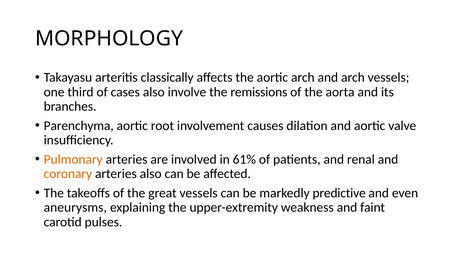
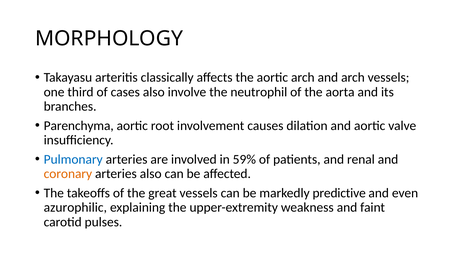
remissions: remissions -> neutrophil
Pulmonary colour: orange -> blue
61%: 61% -> 59%
aneurysms: aneurysms -> azurophilic
